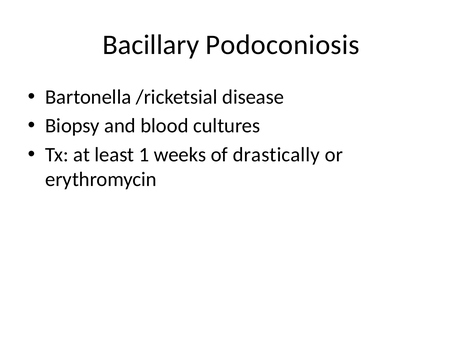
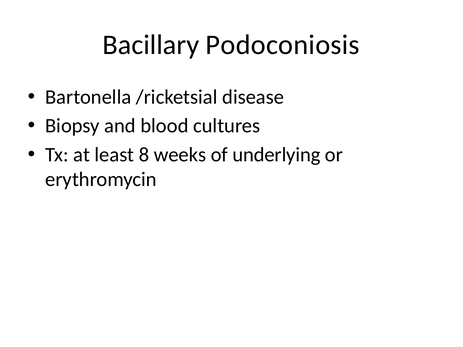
1: 1 -> 8
drastically: drastically -> underlying
